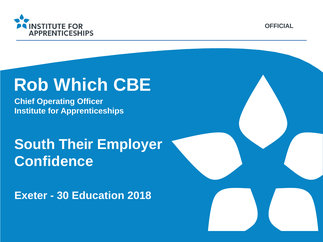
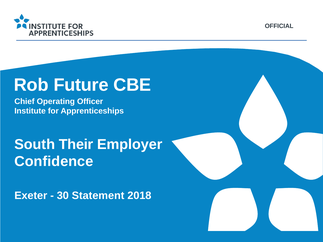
Which: Which -> Future
Education: Education -> Statement
